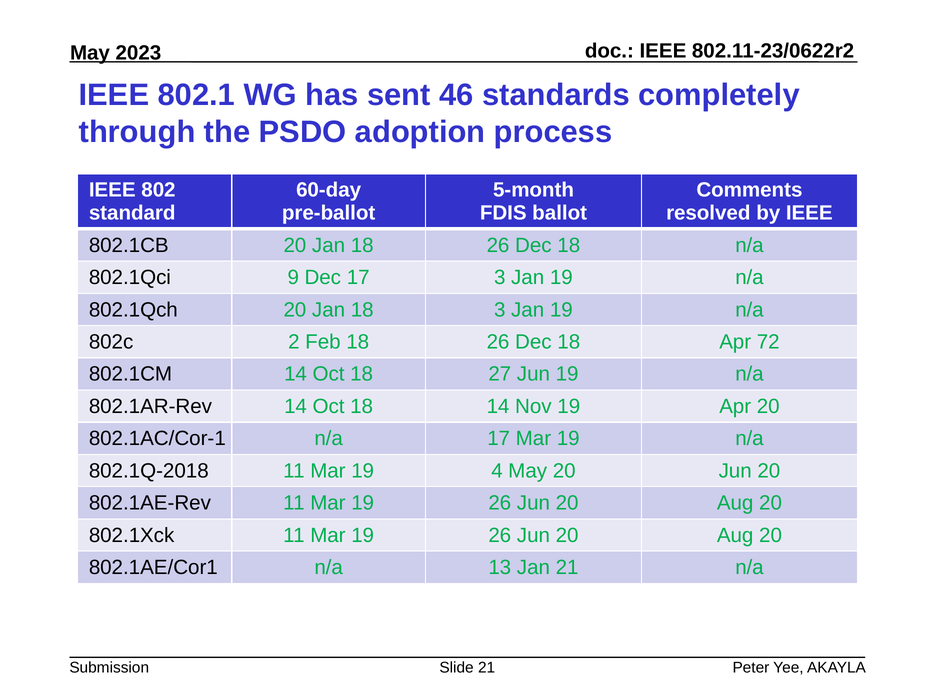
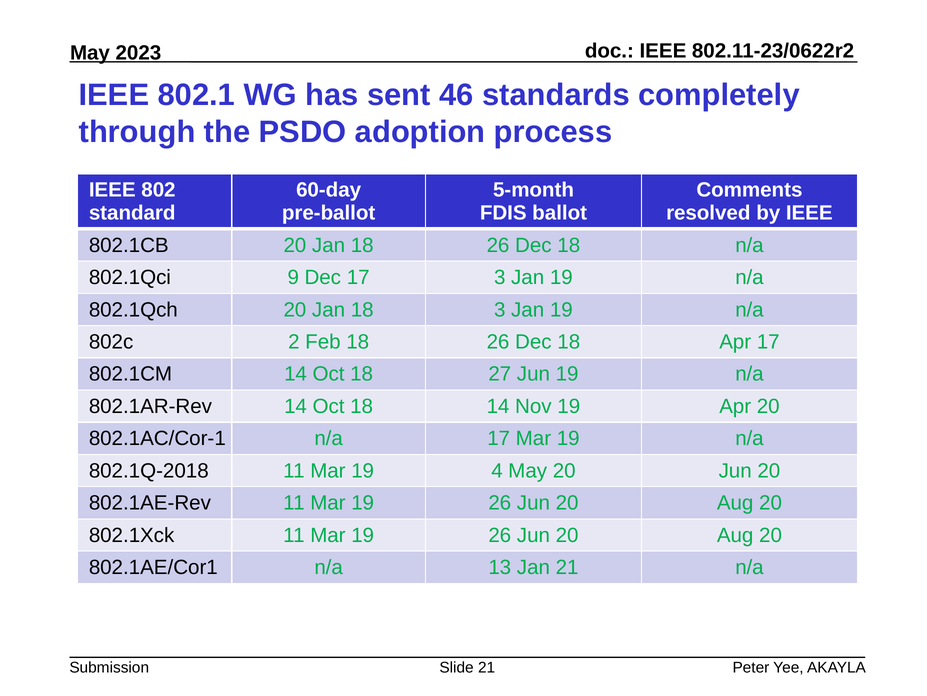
Apr 72: 72 -> 17
